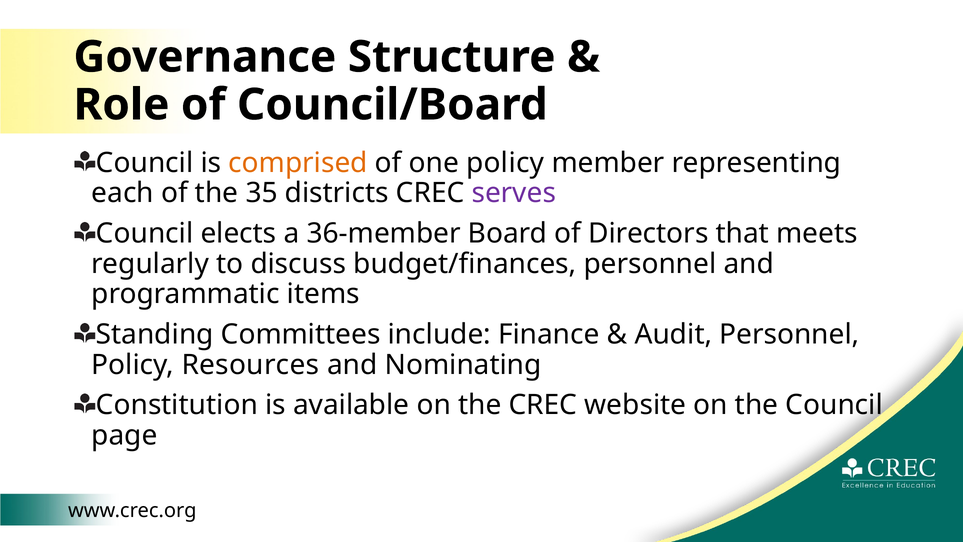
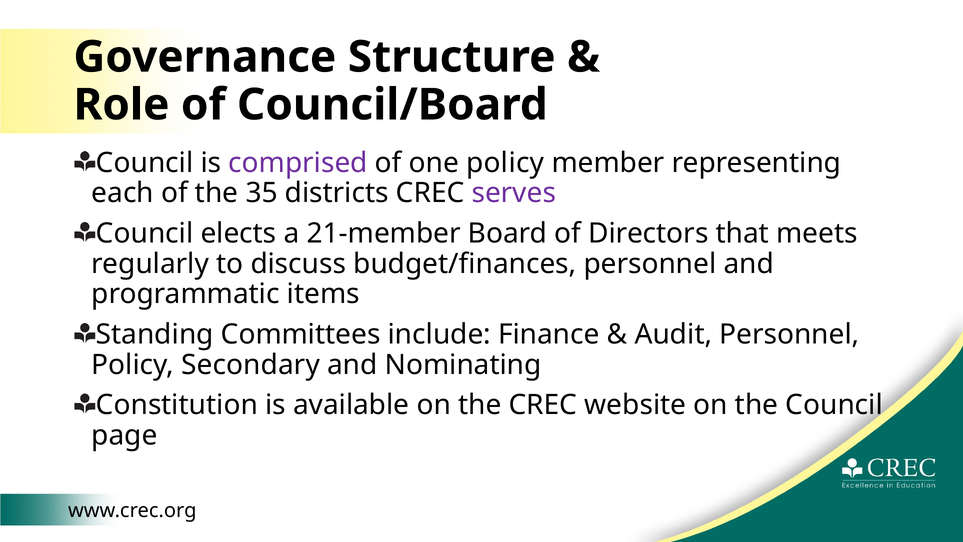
comprised colour: orange -> purple
36-member: 36-member -> 21-member
Resources: Resources -> Secondary
